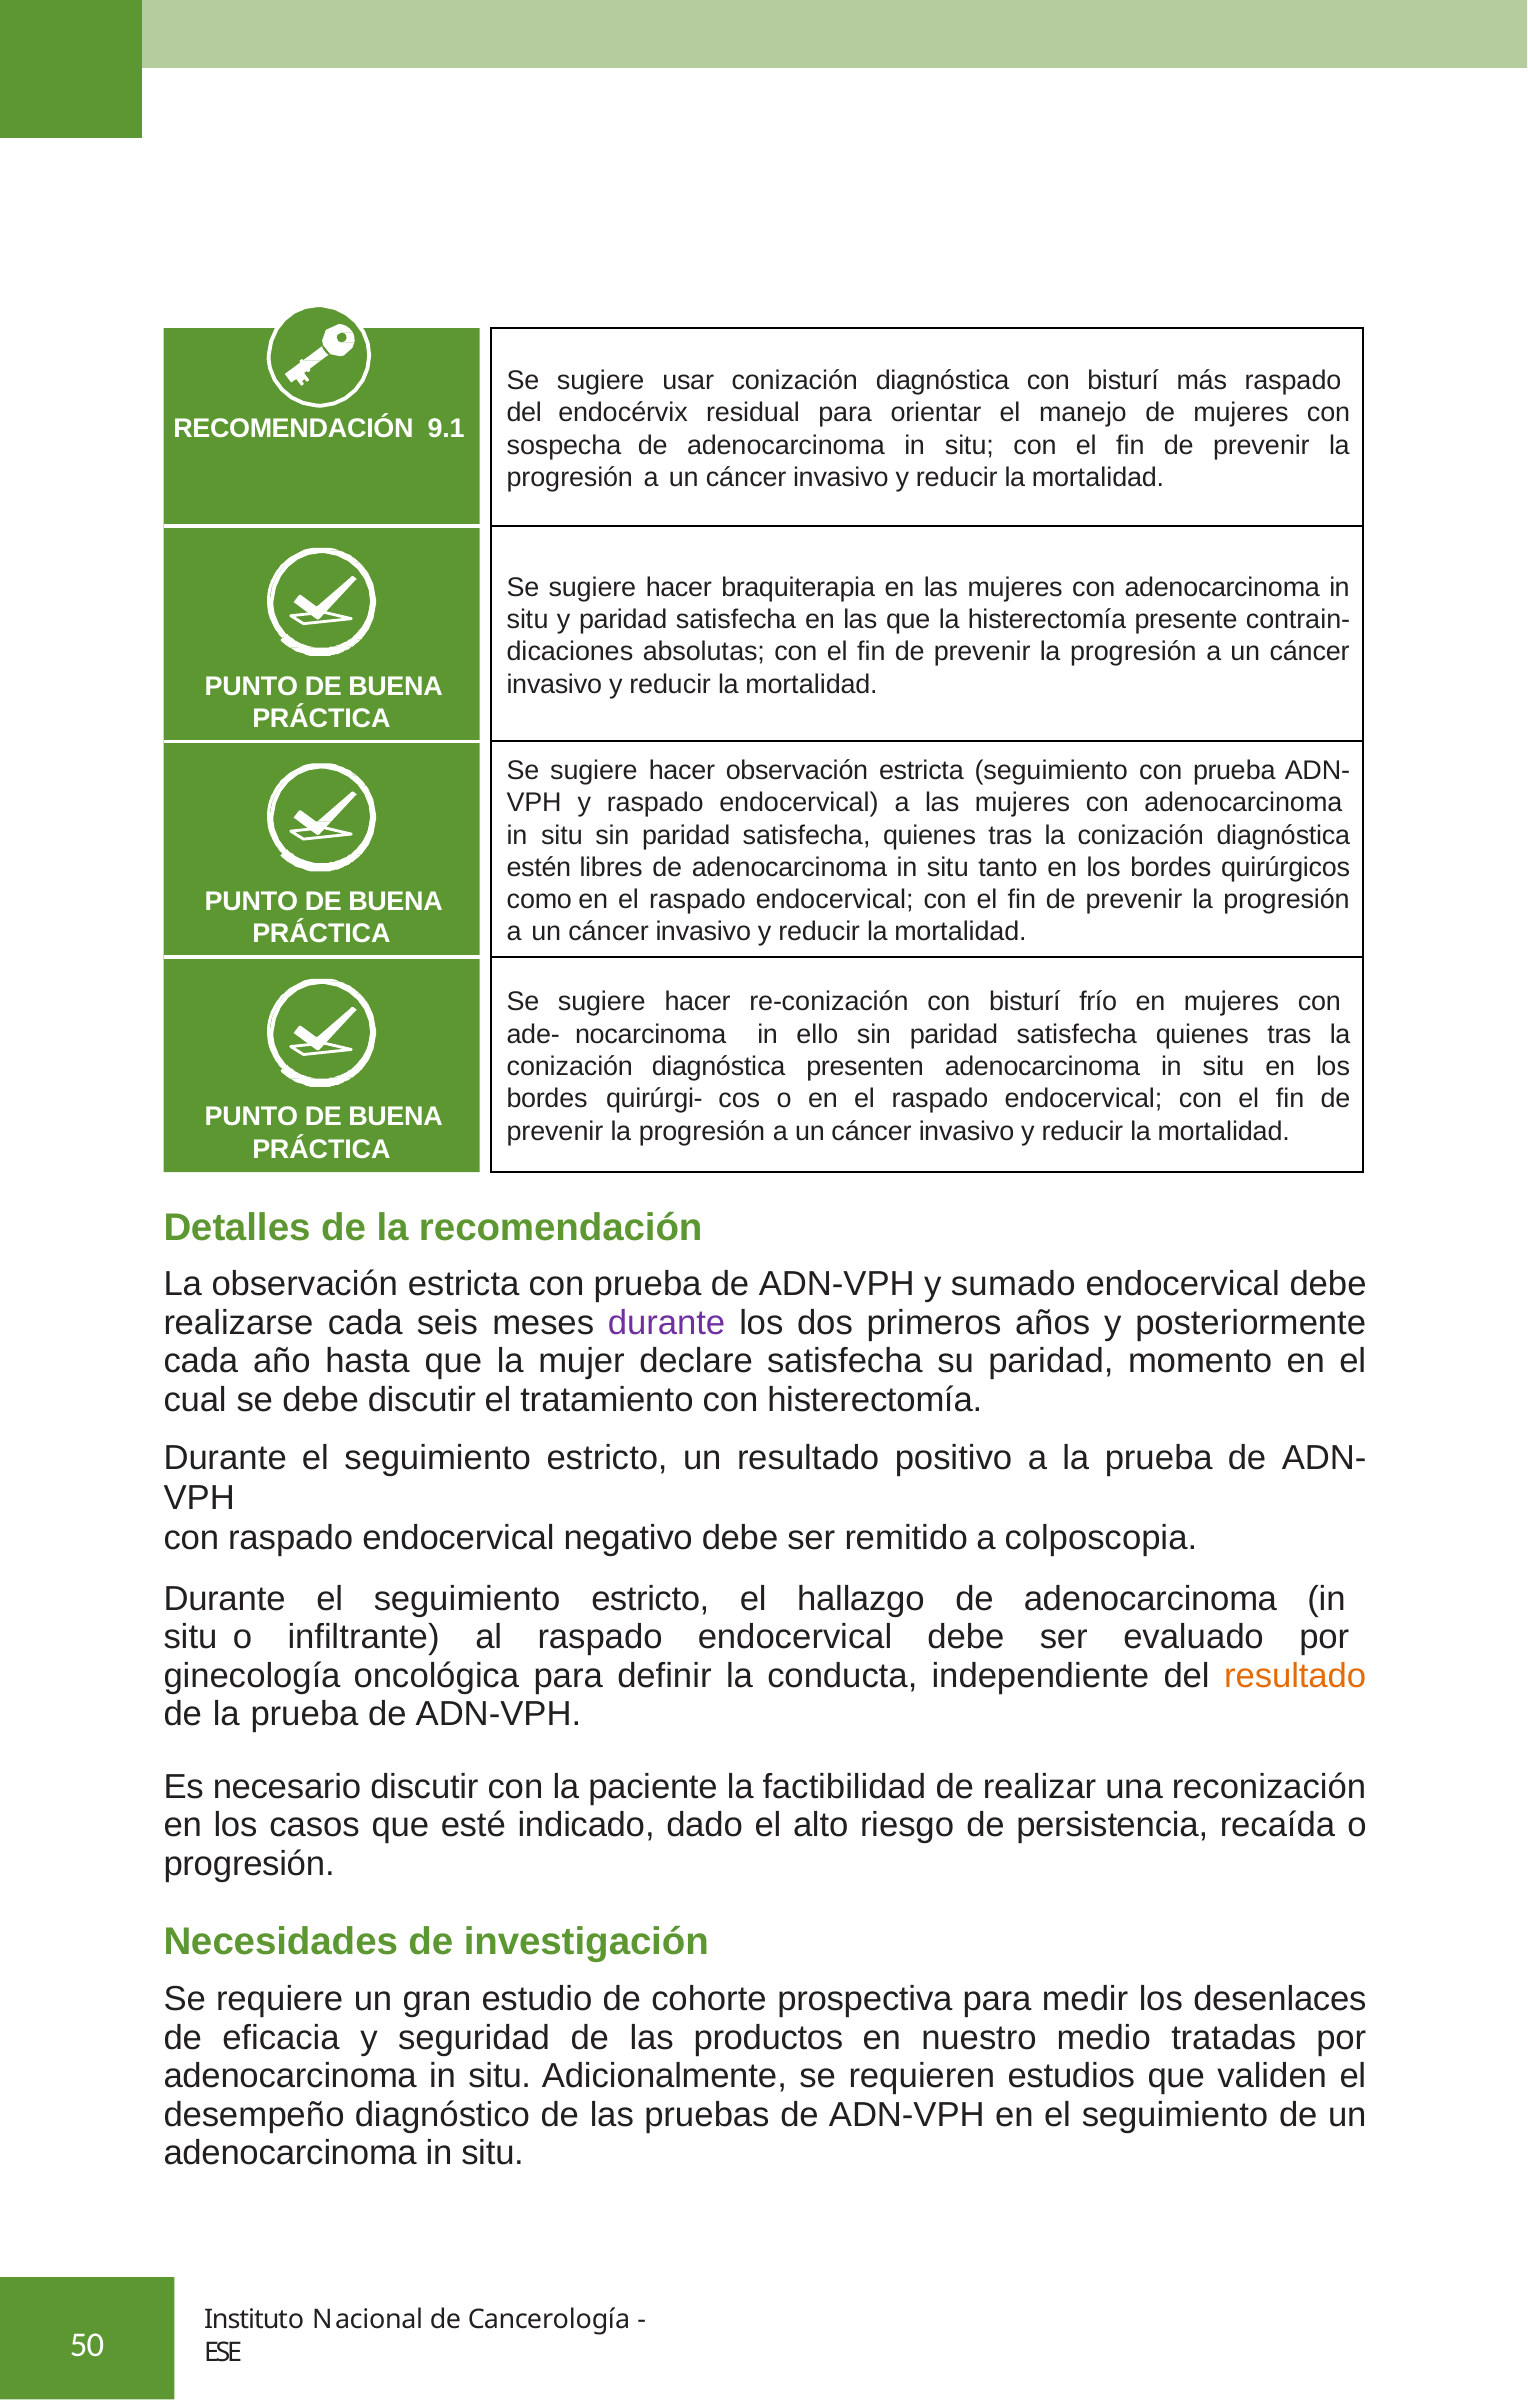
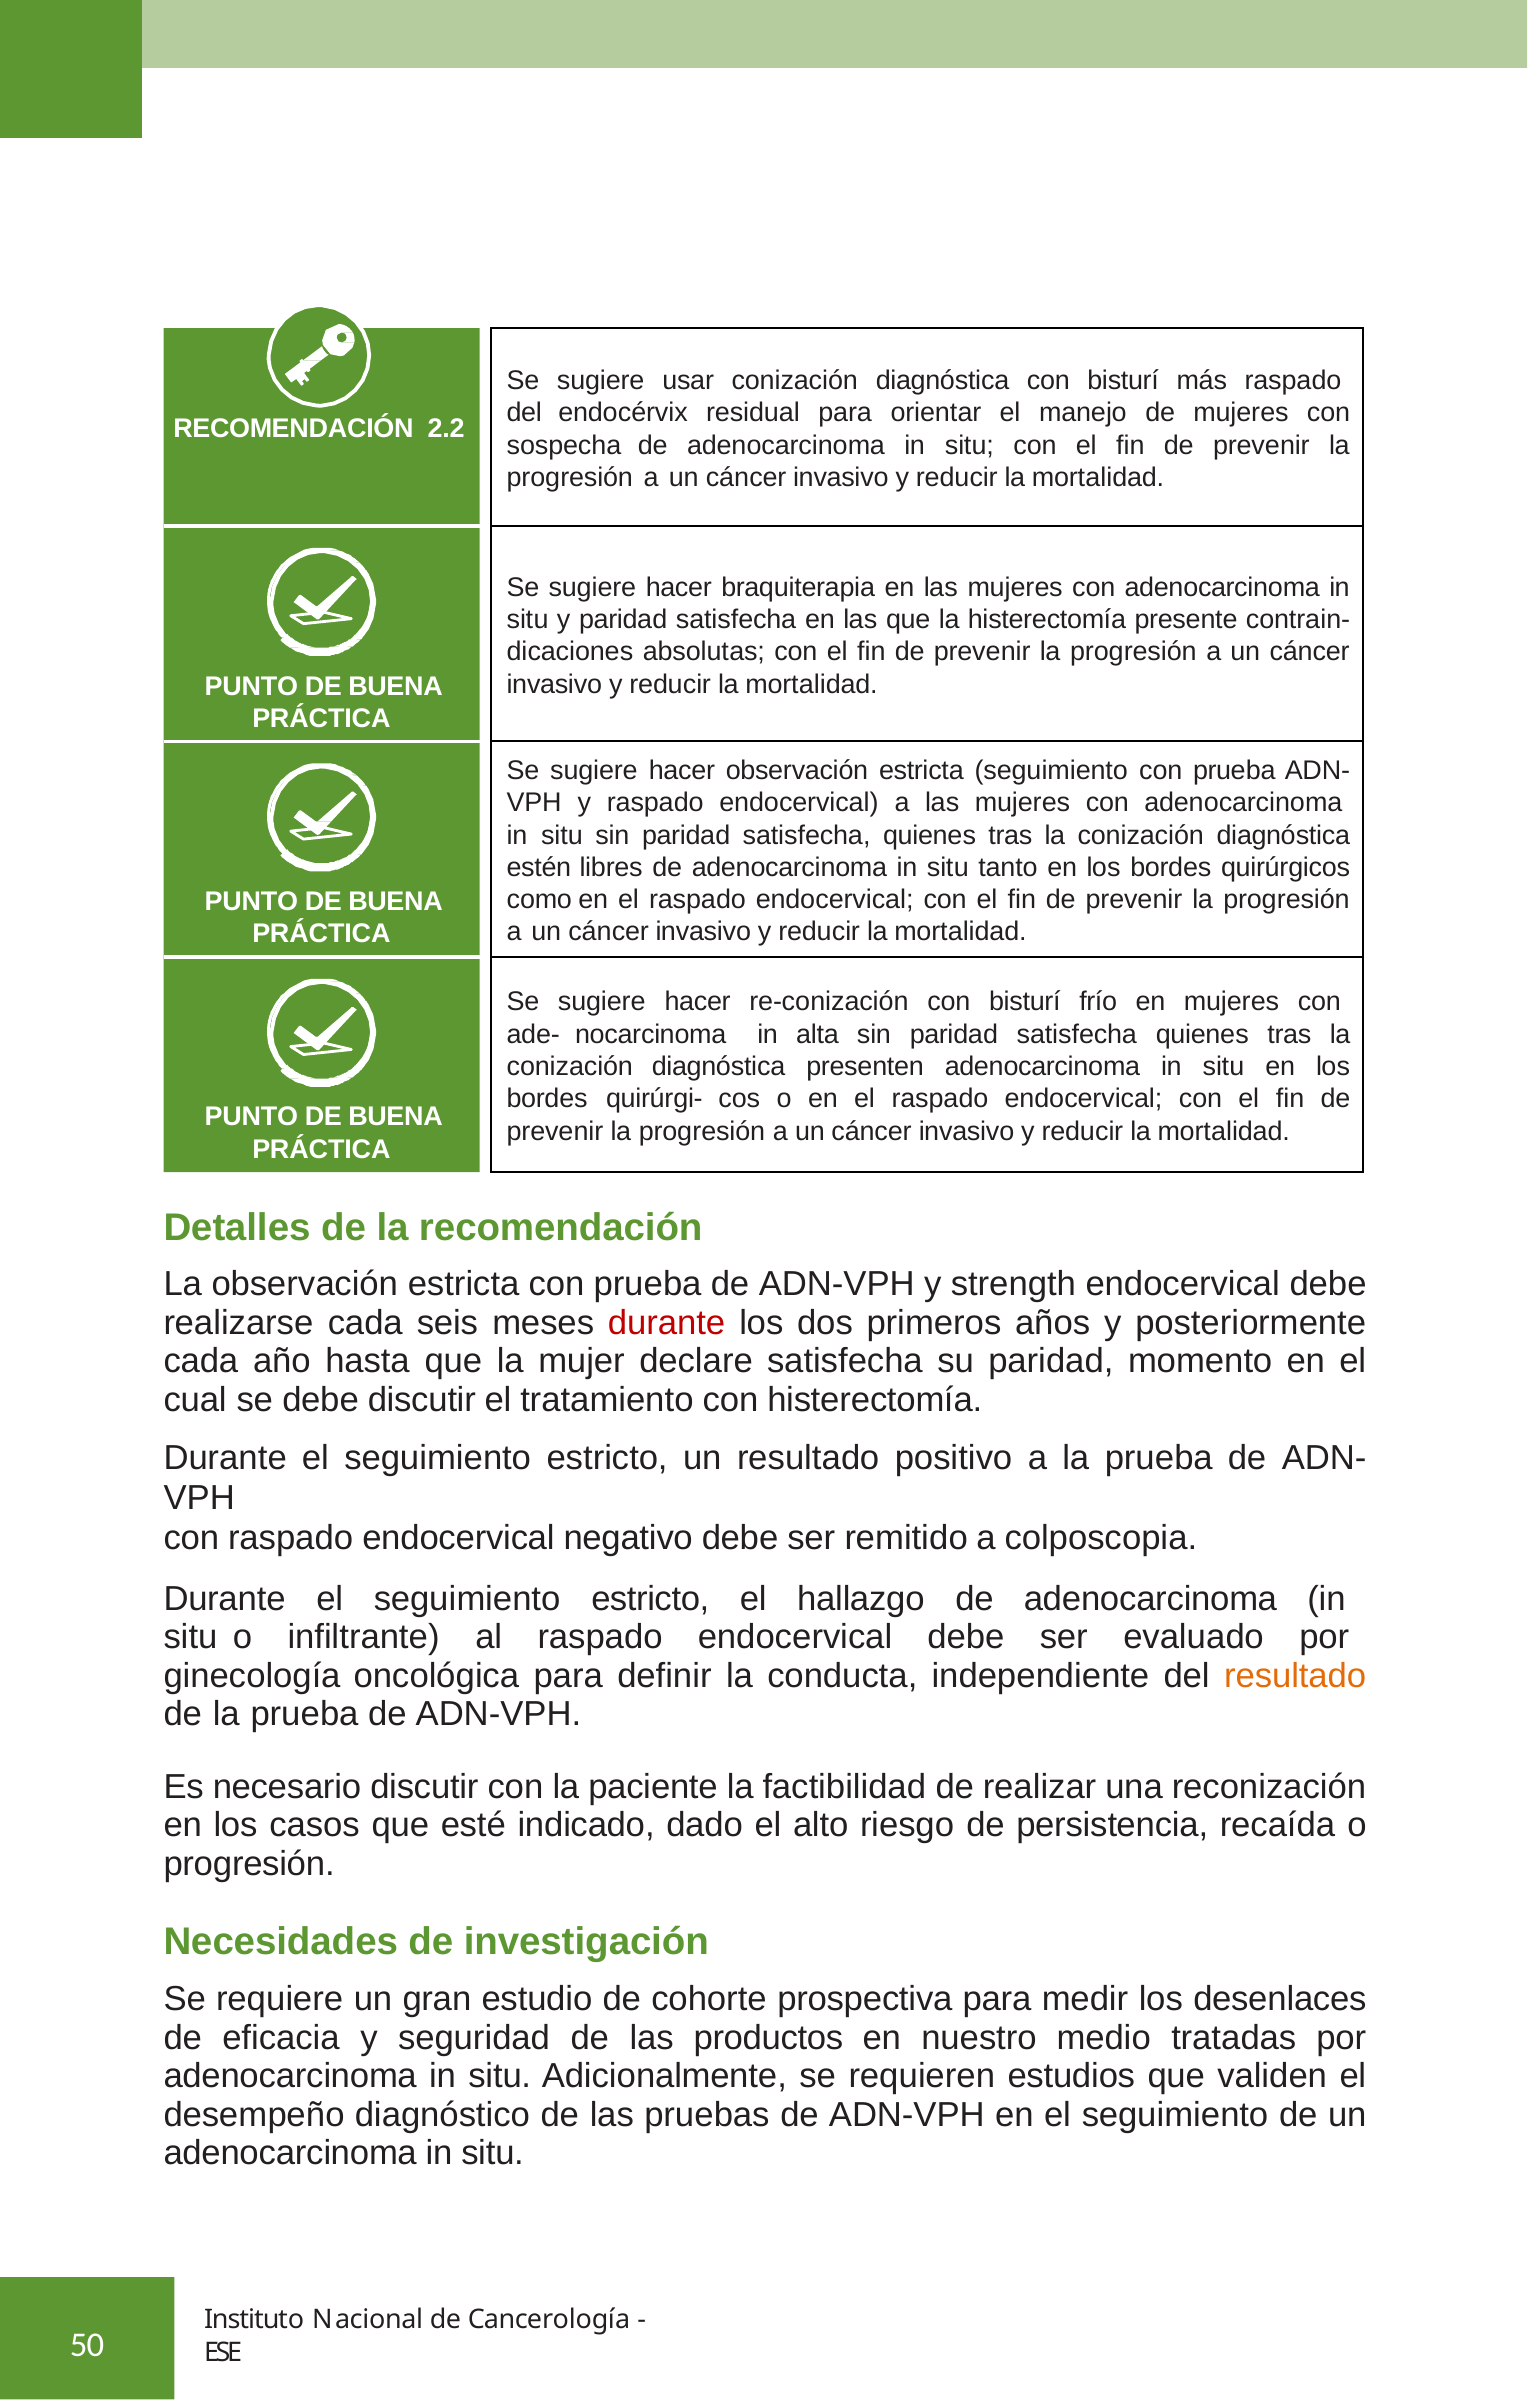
9.1: 9.1 -> 2.2
ello: ello -> alta
sumado: sumado -> strength
durante at (667, 1323) colour: purple -> red
